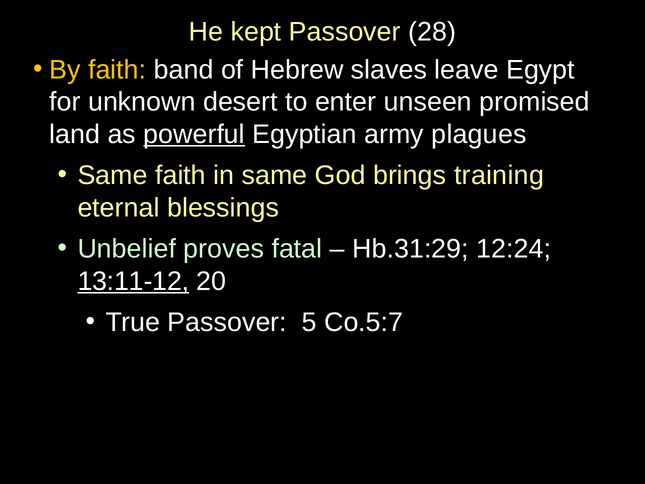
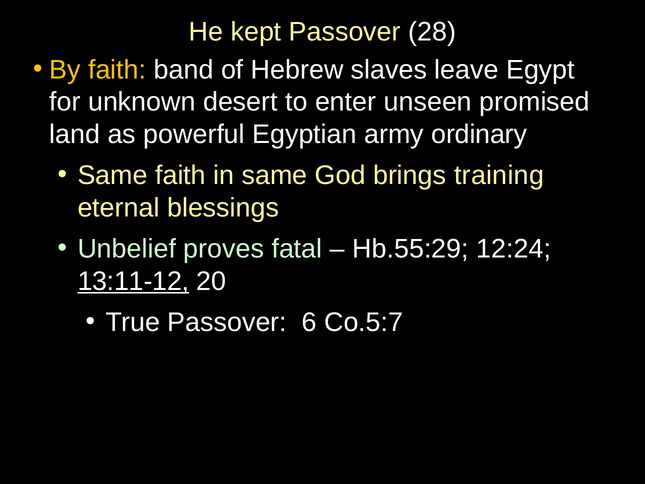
powerful underline: present -> none
plagues: plagues -> ordinary
Hb.31:29: Hb.31:29 -> Hb.55:29
5: 5 -> 6
